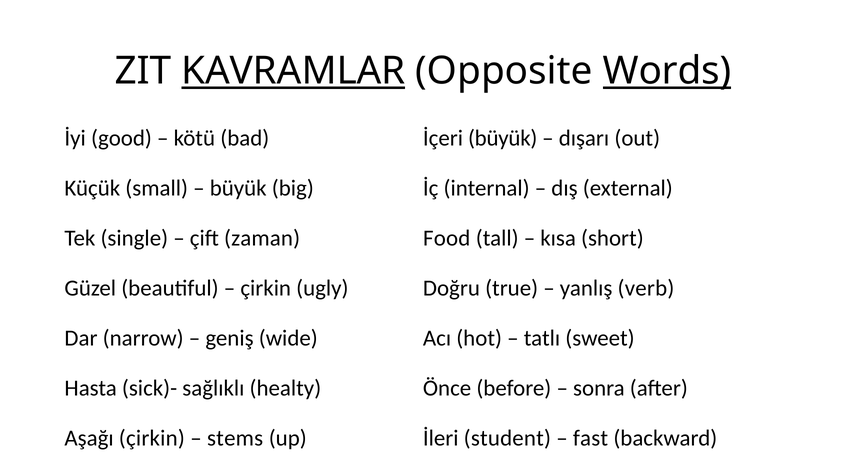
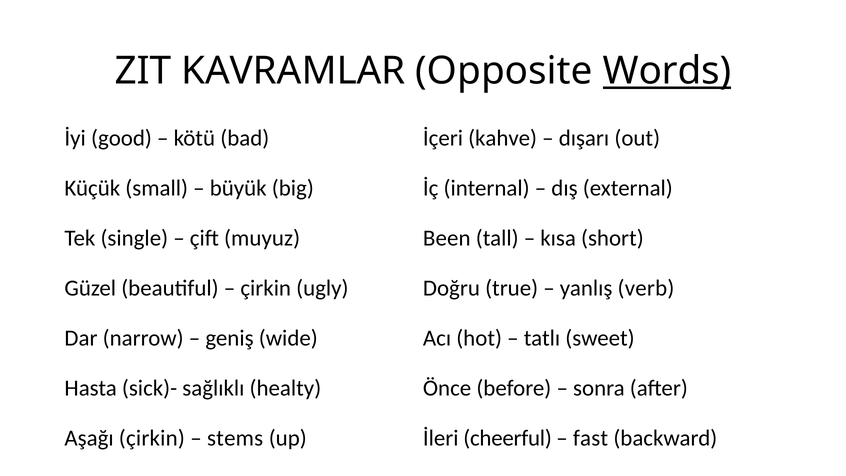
KAVRAMLAR underline: present -> none
İçeri büyük: büyük -> kahve
zaman: zaman -> muyuz
Food: Food -> Been
student: student -> cheerful
